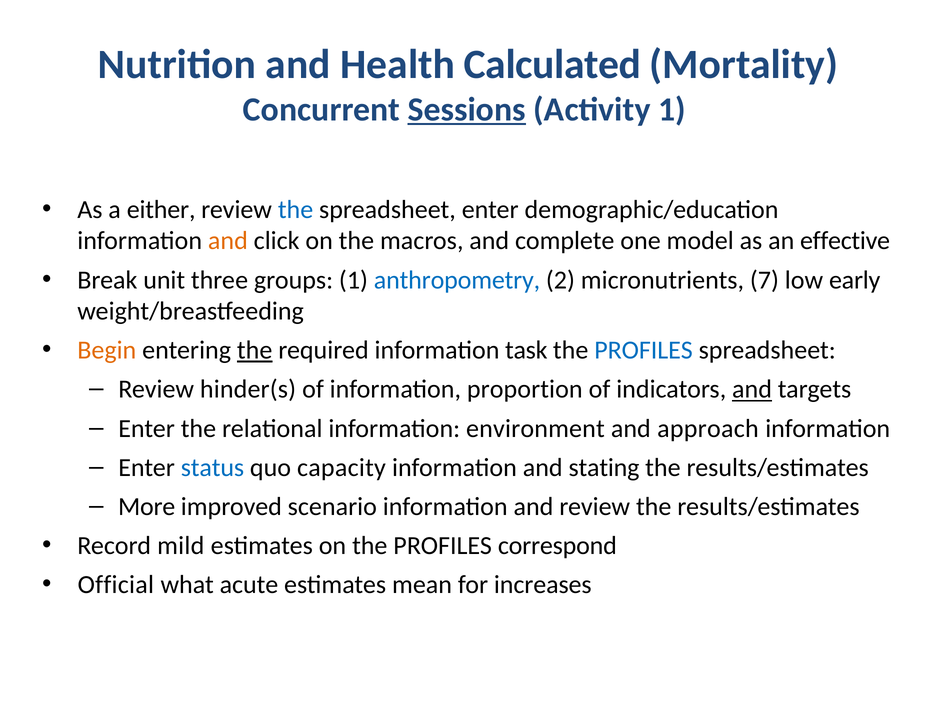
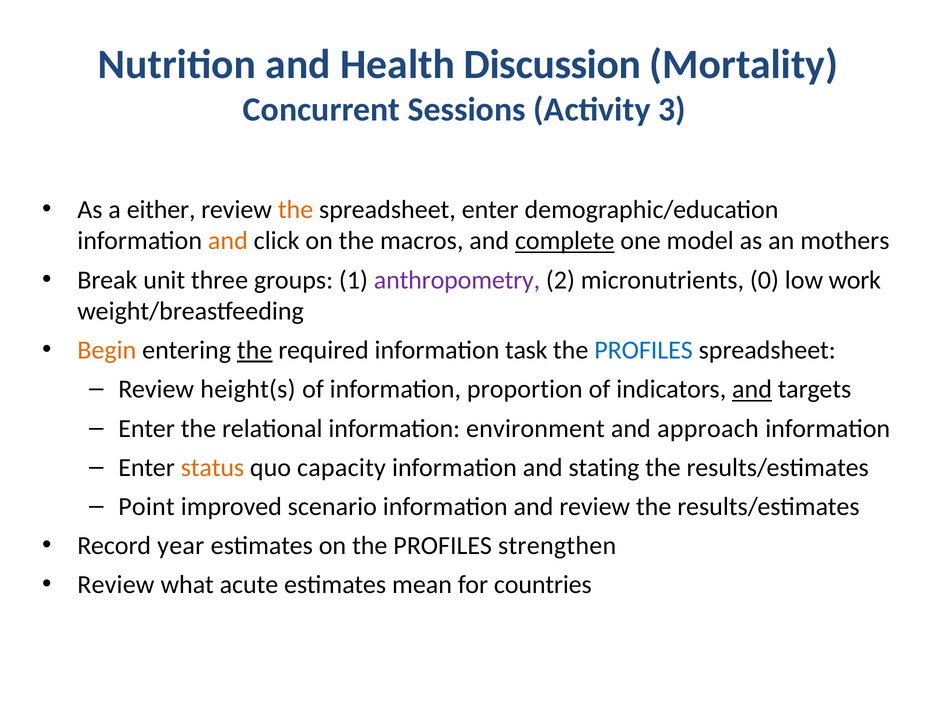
Calculated: Calculated -> Discussion
Sessions underline: present -> none
Activity 1: 1 -> 3
the at (296, 210) colour: blue -> orange
complete underline: none -> present
effective: effective -> mothers
anthropometry colour: blue -> purple
7: 7 -> 0
early: early -> work
hinder(s: hinder(s -> height(s
status colour: blue -> orange
More: More -> Point
mild: mild -> year
correspond: correspond -> strengthen
Official at (116, 585): Official -> Review
increases: increases -> countries
